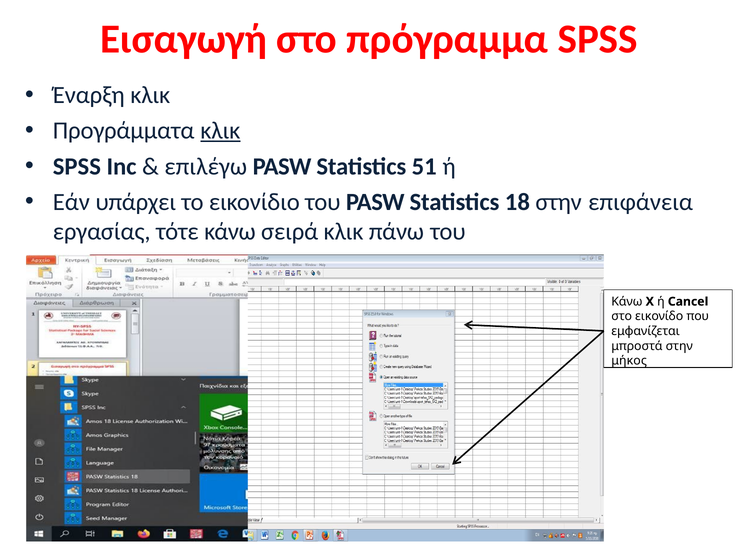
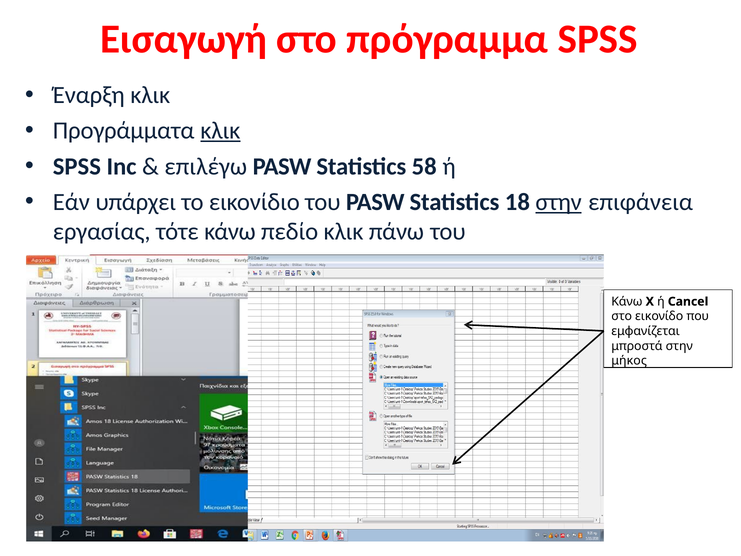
51: 51 -> 58
στην at (559, 202) underline: none -> present
σειρά: σειρά -> πεδίο
